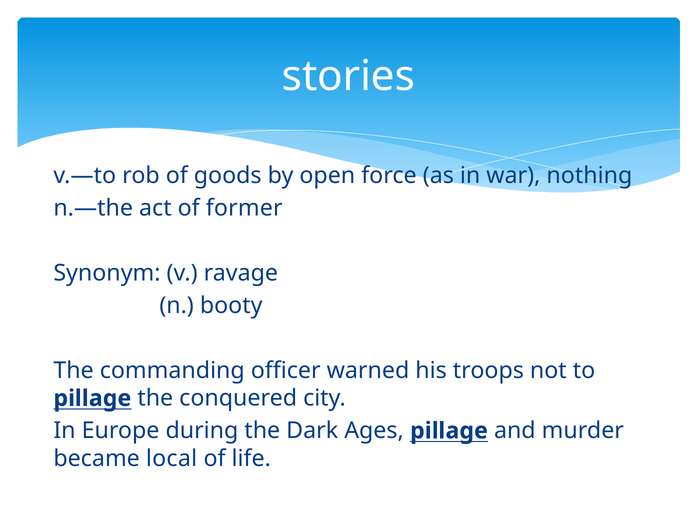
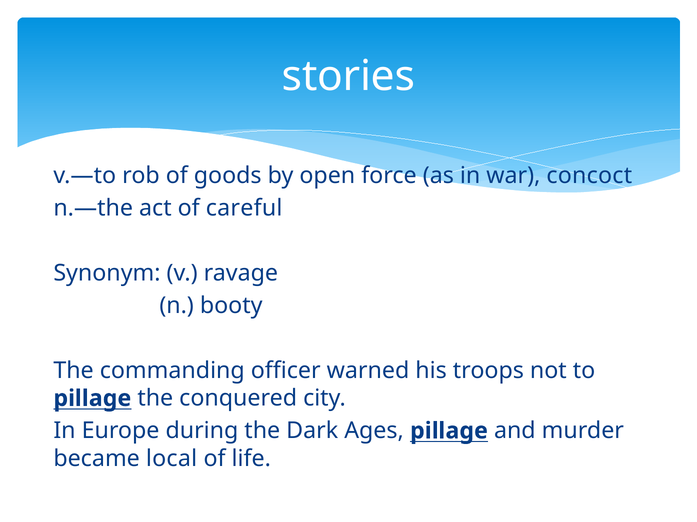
nothing: nothing -> concoct
former: former -> careful
